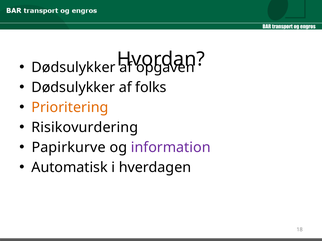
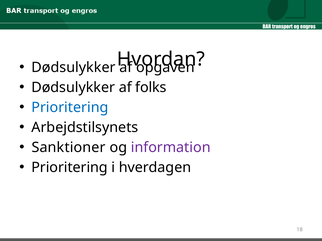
Prioritering at (70, 108) colour: orange -> blue
Risikovurdering: Risikovurdering -> Arbejdstilsynets
Papirkurve: Papirkurve -> Sanktioner
Automatisk at (70, 168): Automatisk -> Prioritering
